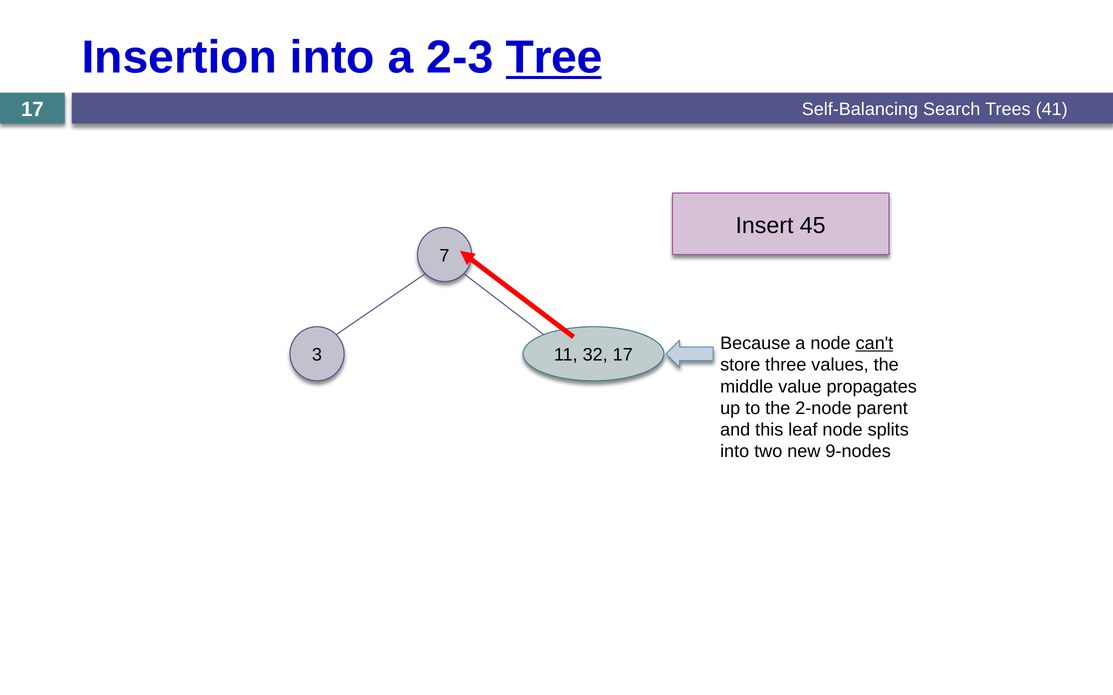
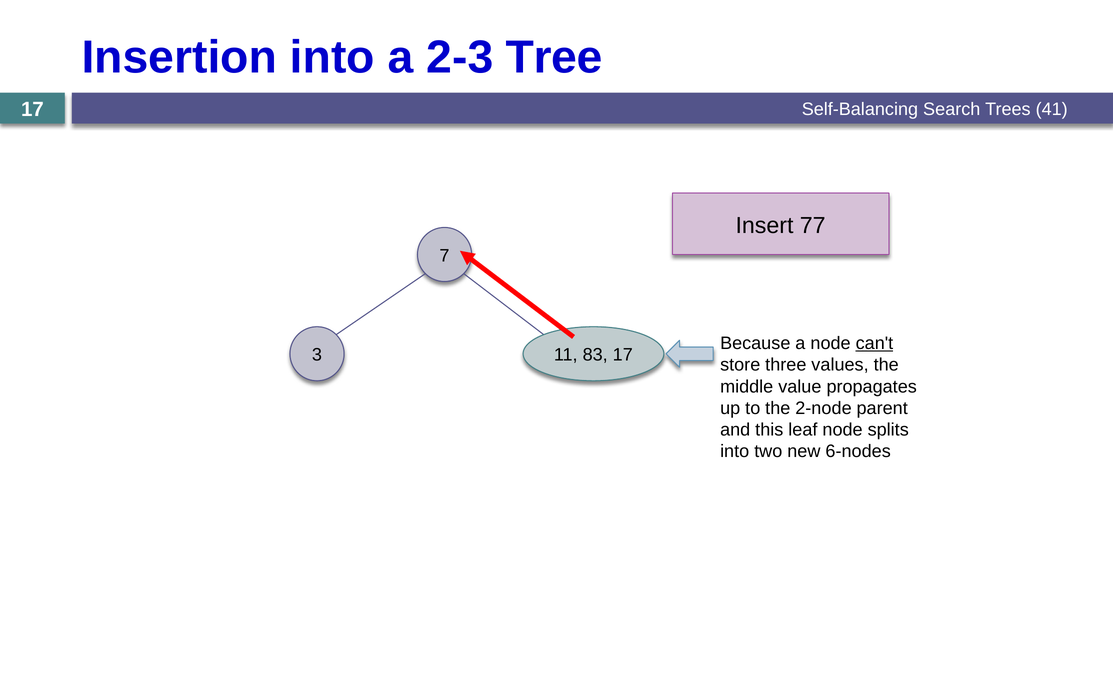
Tree underline: present -> none
45: 45 -> 77
32: 32 -> 83
9-nodes: 9-nodes -> 6-nodes
